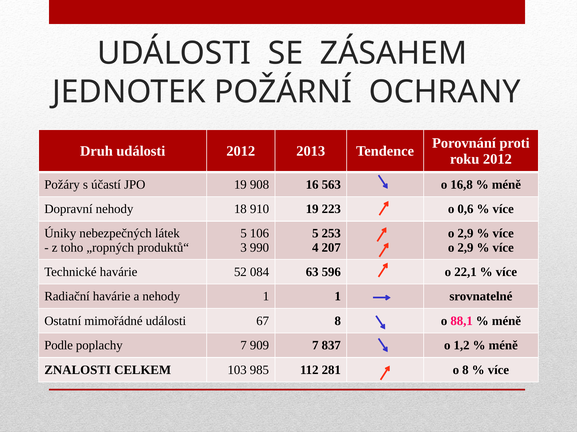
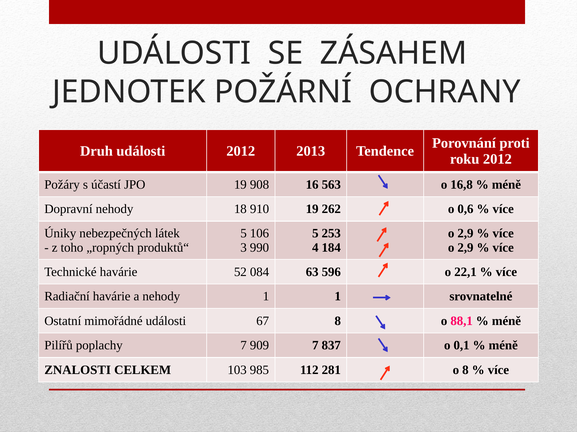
223: 223 -> 262
207: 207 -> 184
Podle: Podle -> Pilířů
1,2: 1,2 -> 0,1
